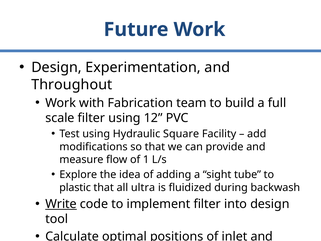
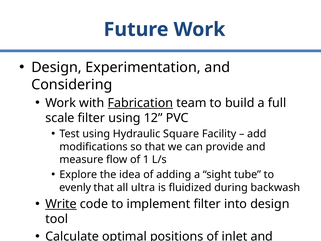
Throughout: Throughout -> Considering
Fabrication underline: none -> present
plastic: plastic -> evenly
